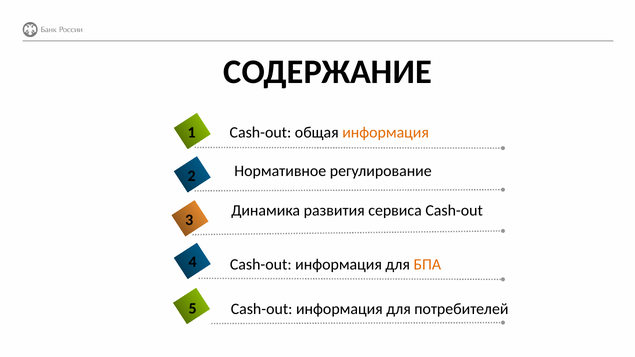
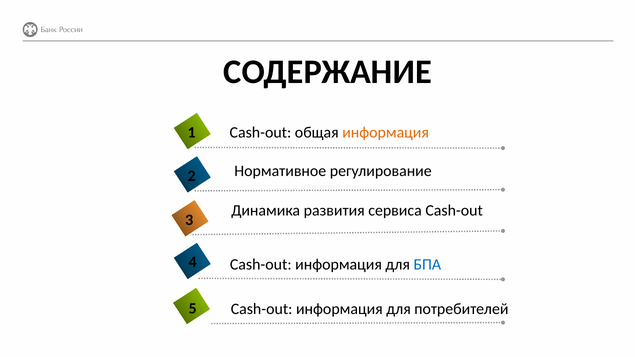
БПА colour: orange -> blue
